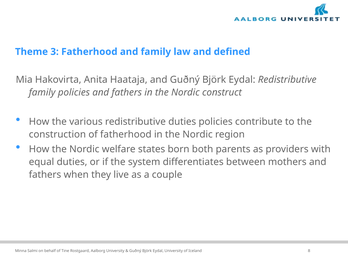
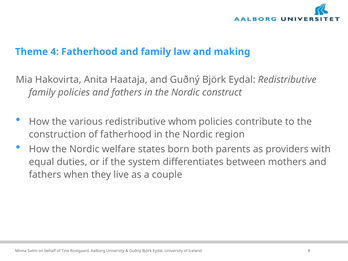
3: 3 -> 4
defined: defined -> making
redistributive duties: duties -> whom
